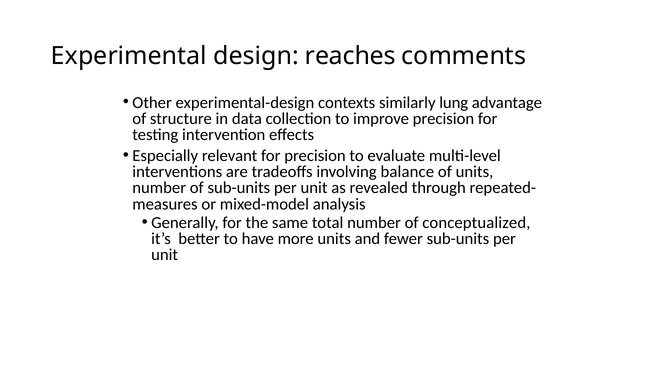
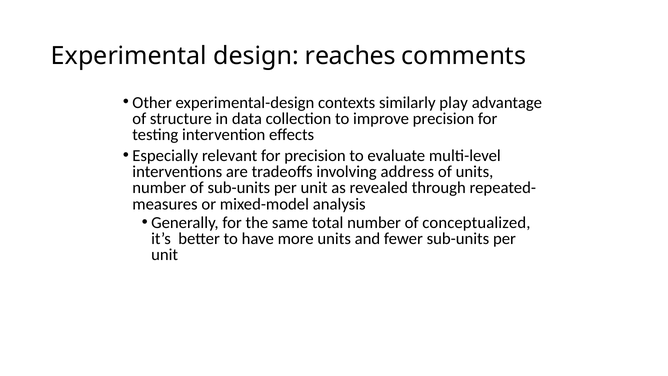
lung: lung -> play
balance: balance -> address
